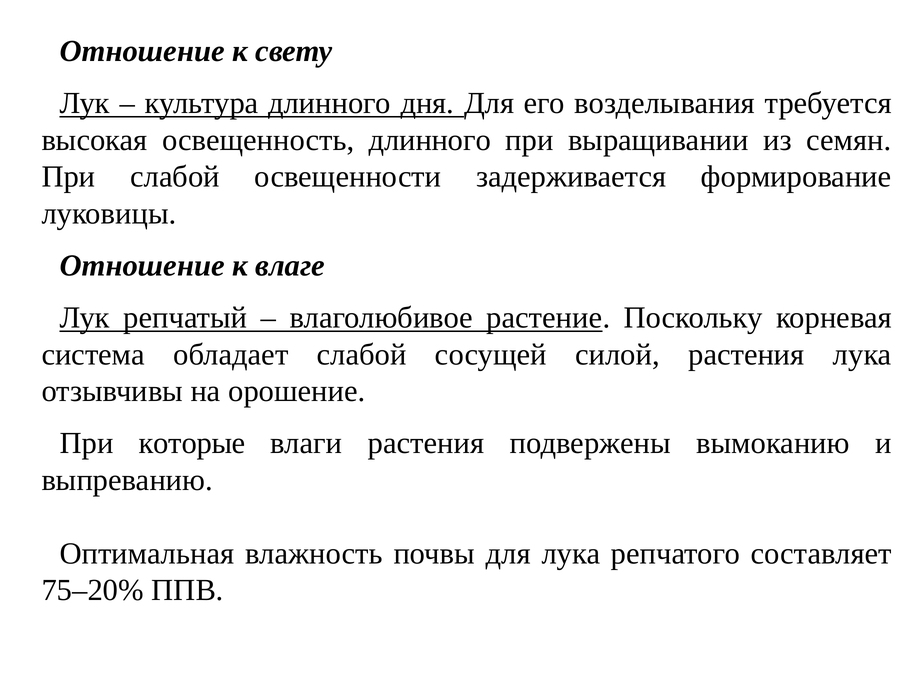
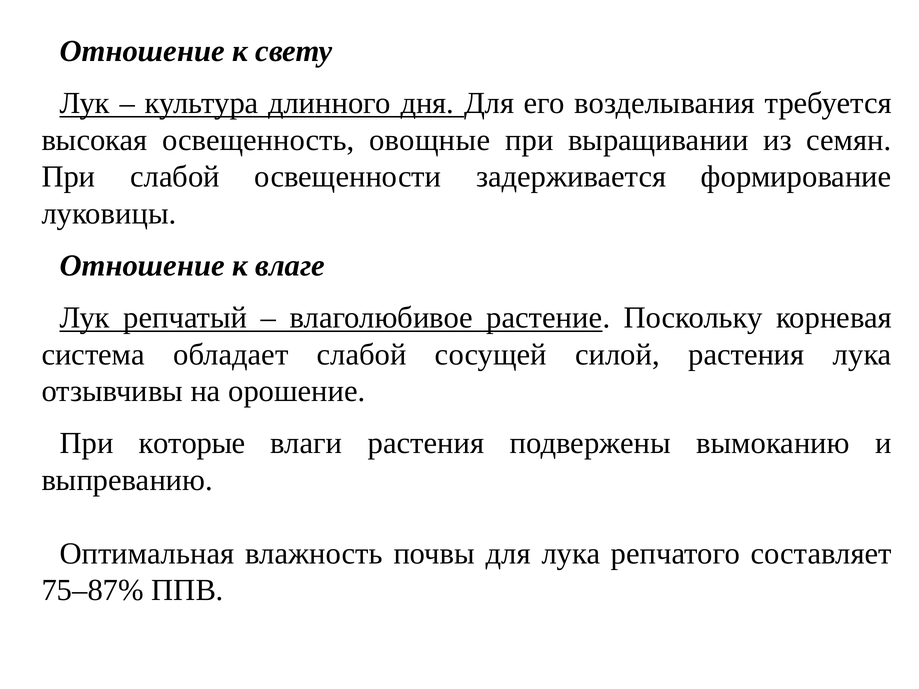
освещенность длинного: длинного -> овощные
75–20%: 75–20% -> 75–87%
